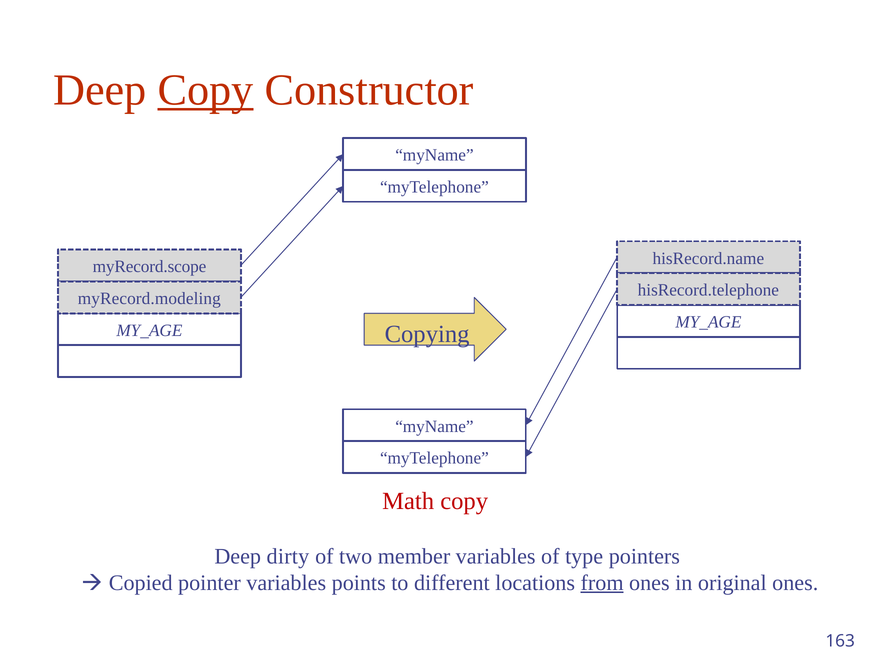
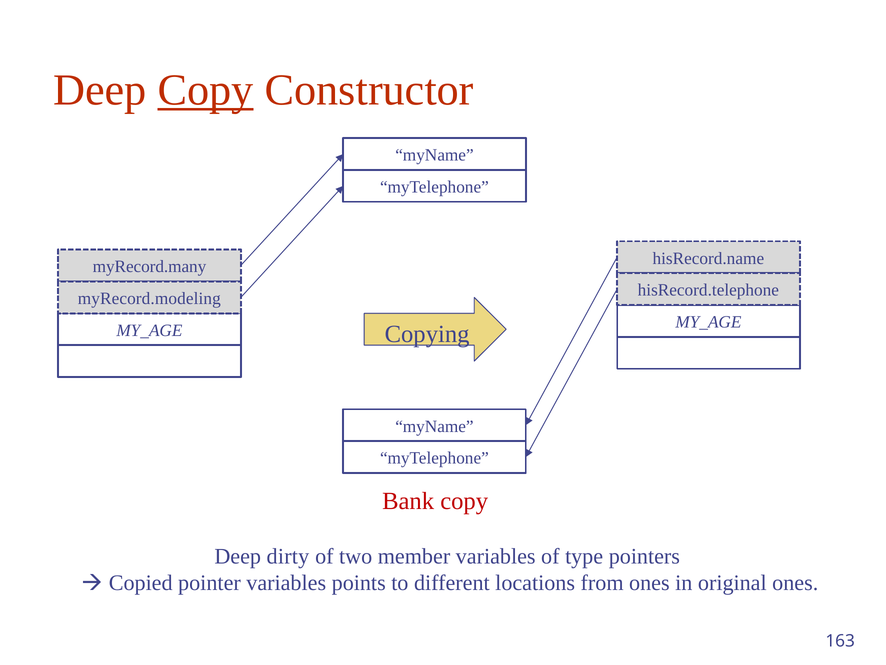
myRecord.scope: myRecord.scope -> myRecord.many
Math: Math -> Bank
from underline: present -> none
